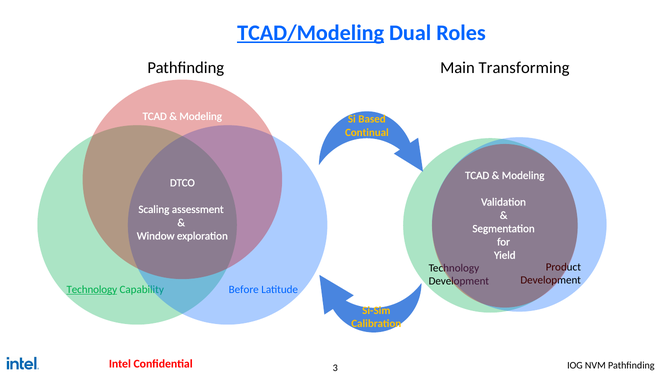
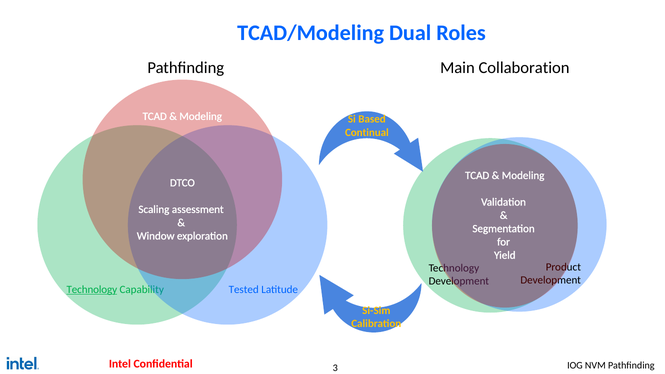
TCAD/Modeling underline: present -> none
Transforming: Transforming -> Collaboration
Before: Before -> Tested
